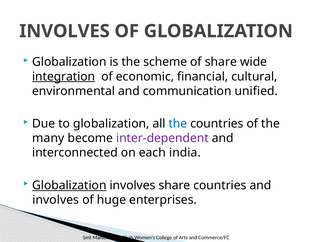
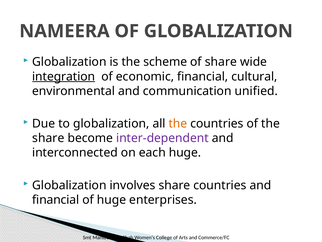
INVOLVES at (65, 31): INVOLVES -> NAMEERA
the at (178, 123) colour: blue -> orange
many at (48, 138): many -> share
each india: india -> huge
Globalization at (69, 185) underline: present -> none
involves at (56, 200): involves -> financial
